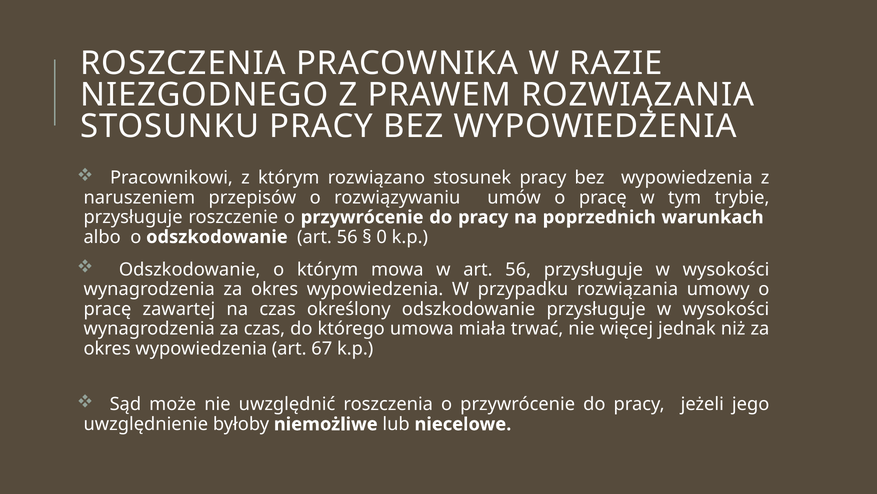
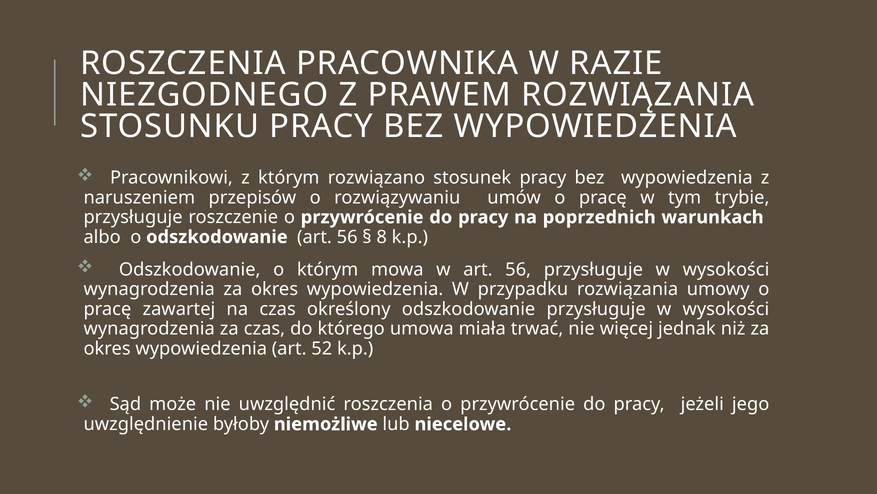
0: 0 -> 8
67: 67 -> 52
